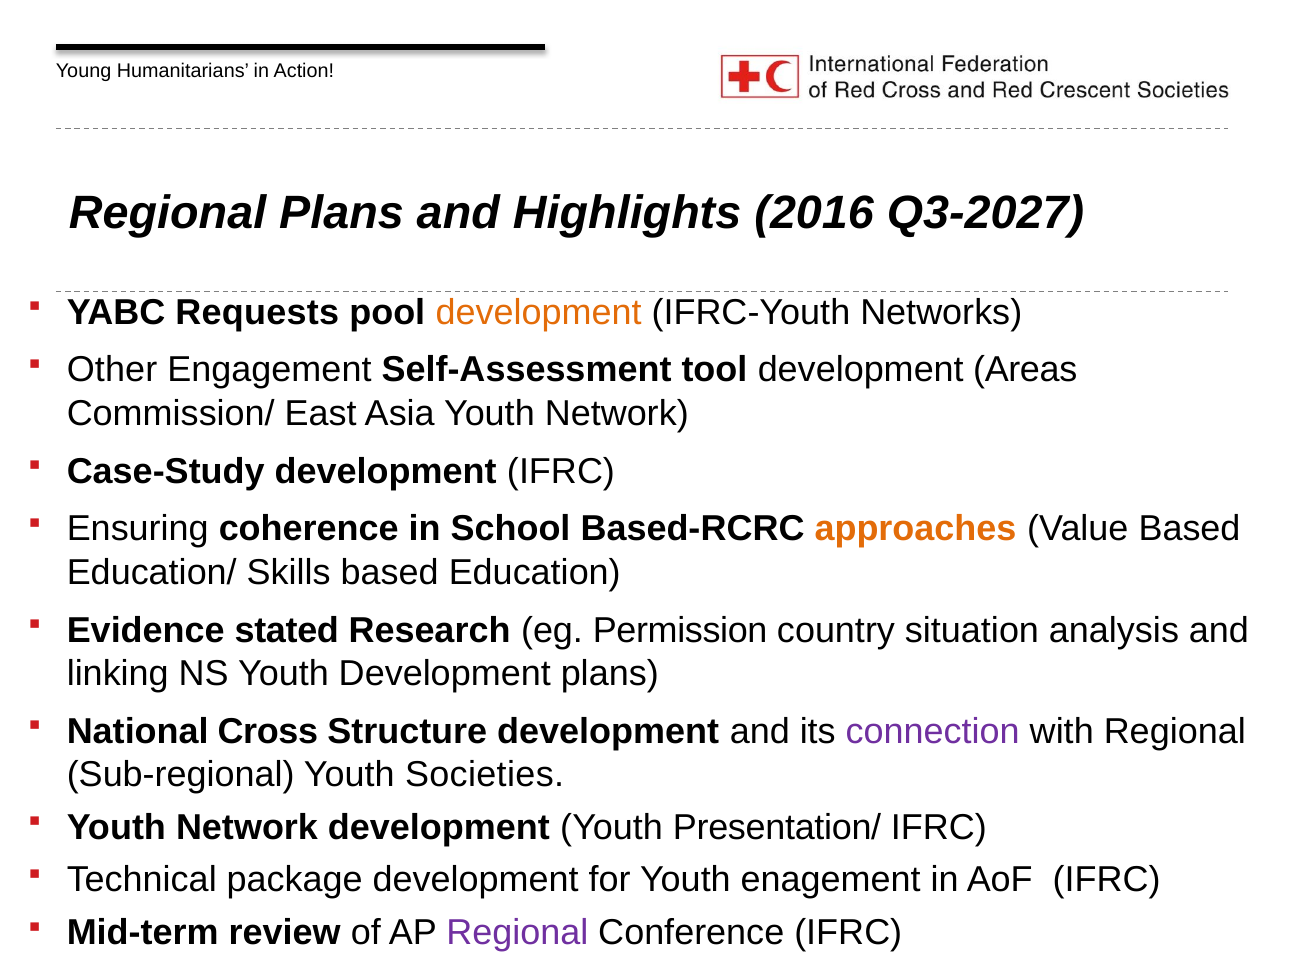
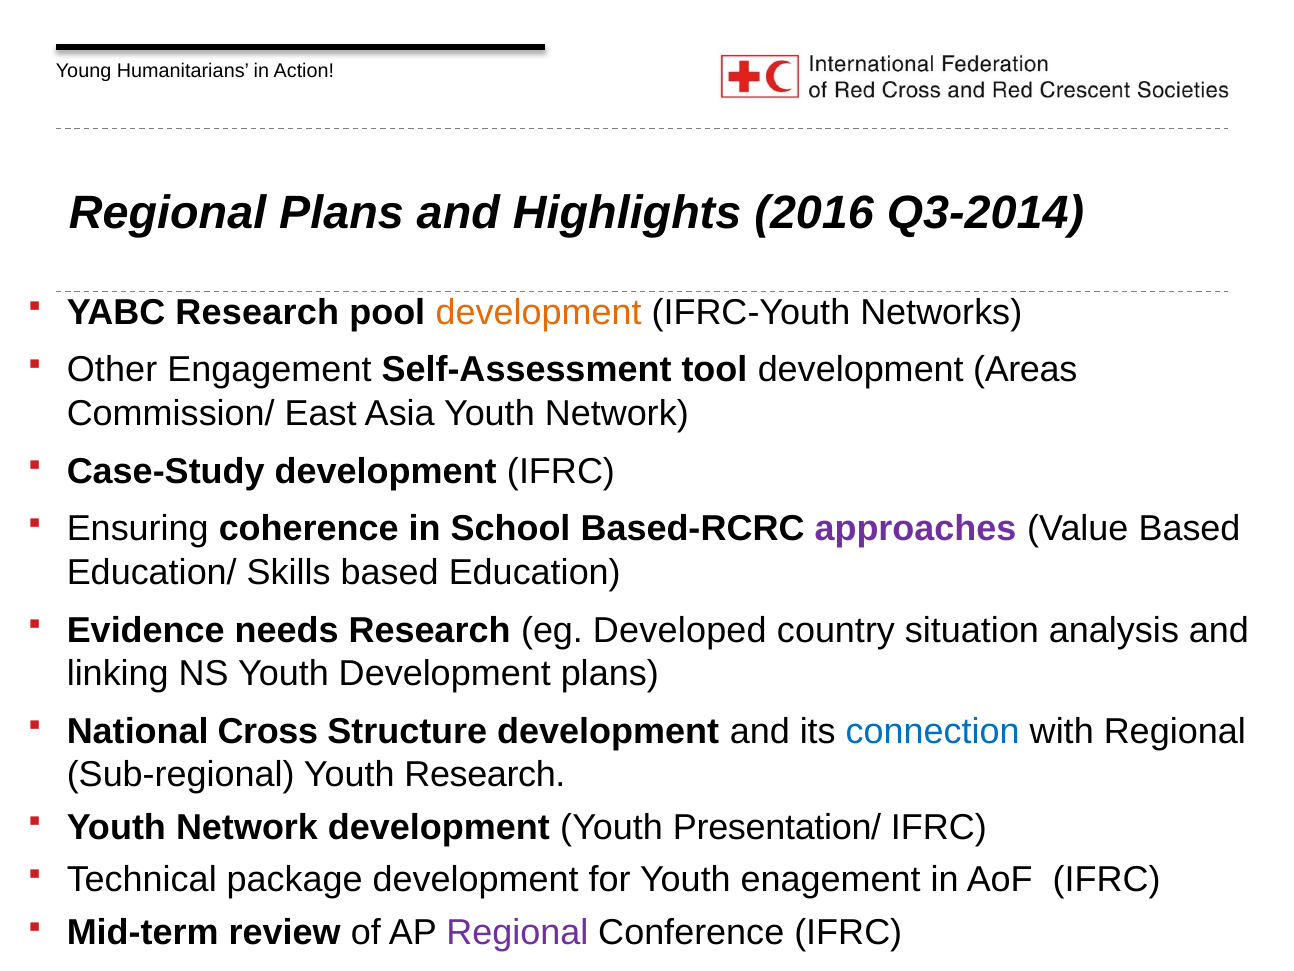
Q3-2027: Q3-2027 -> Q3-2014
YABC Requests: Requests -> Research
approaches colour: orange -> purple
stated: stated -> needs
Permission: Permission -> Developed
connection colour: purple -> blue
Youth Societies: Societies -> Research
